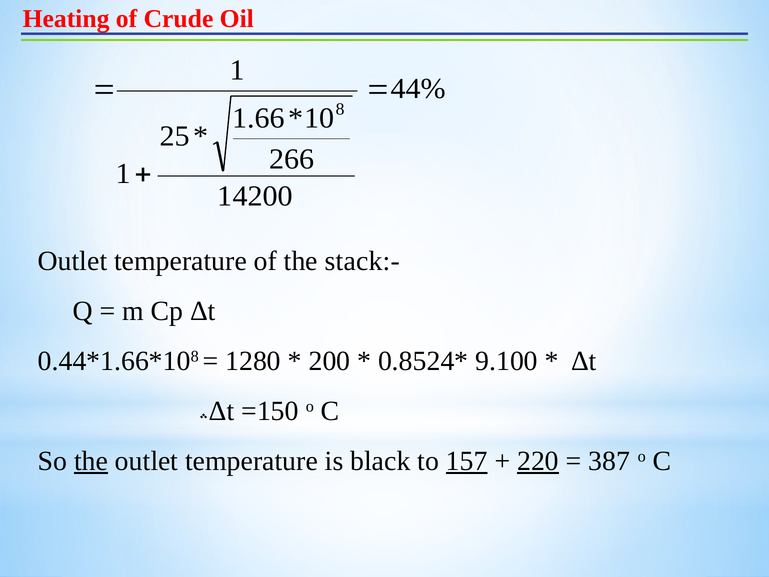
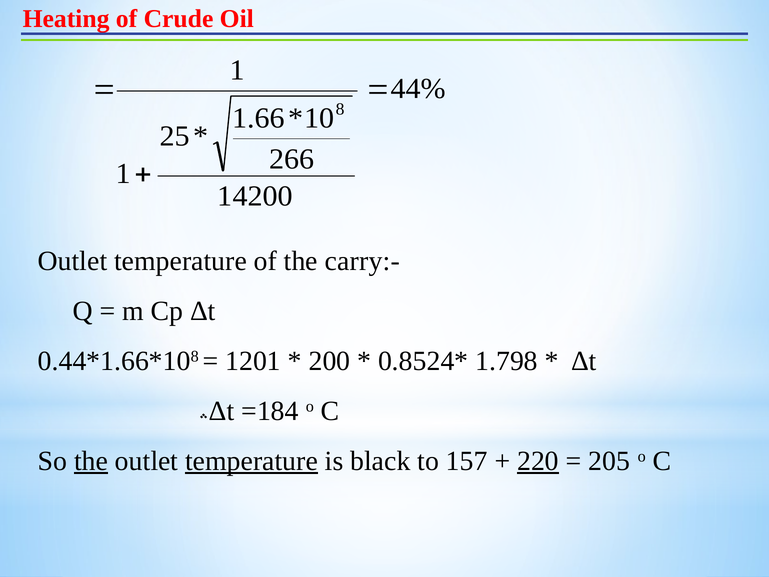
stack:-: stack:- -> carry:-
1280: 1280 -> 1201
9.100: 9.100 -> 1.798
=150: =150 -> =184
temperature at (252, 461) underline: none -> present
157 underline: present -> none
387: 387 -> 205
